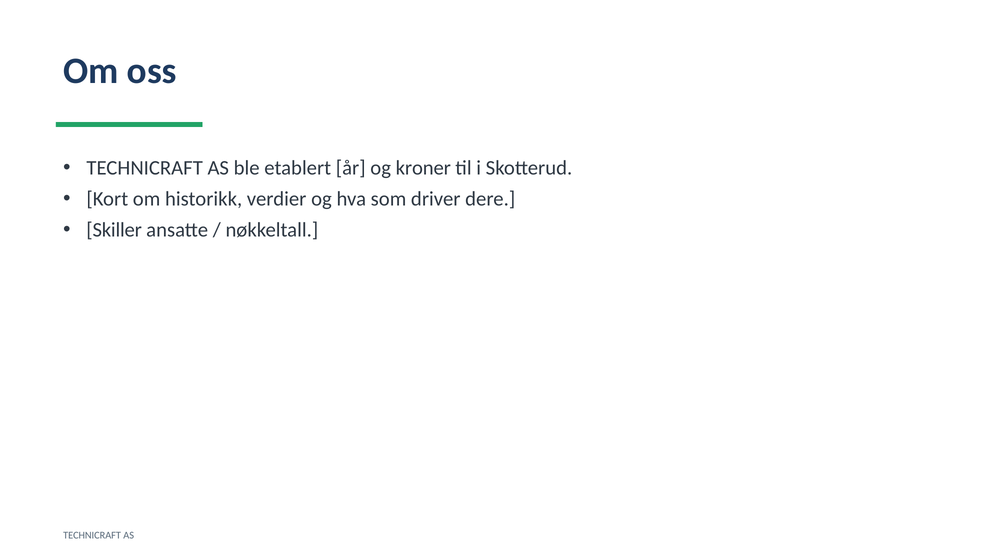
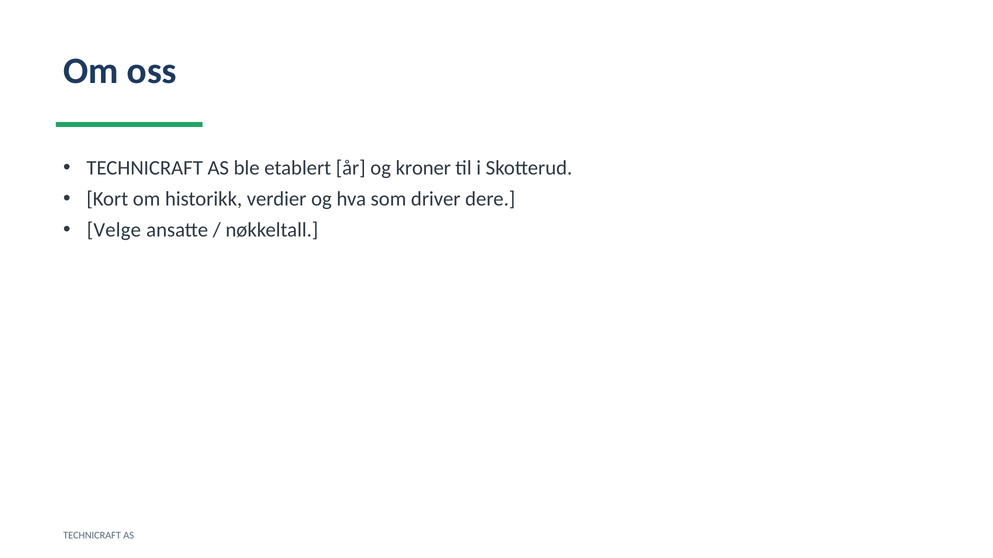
Skiller: Skiller -> Velge
